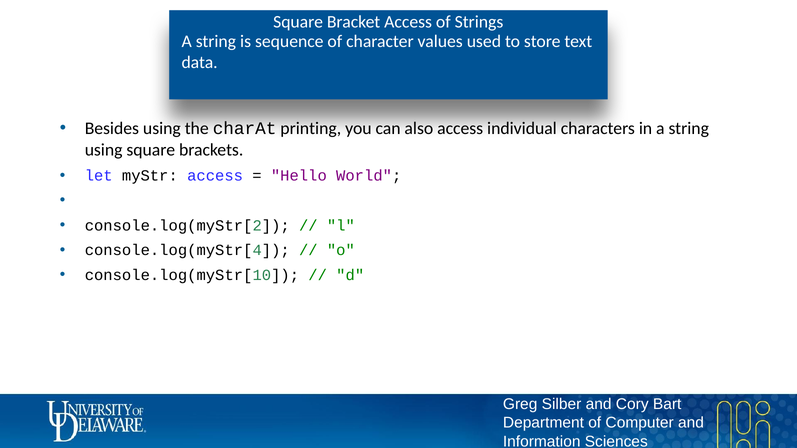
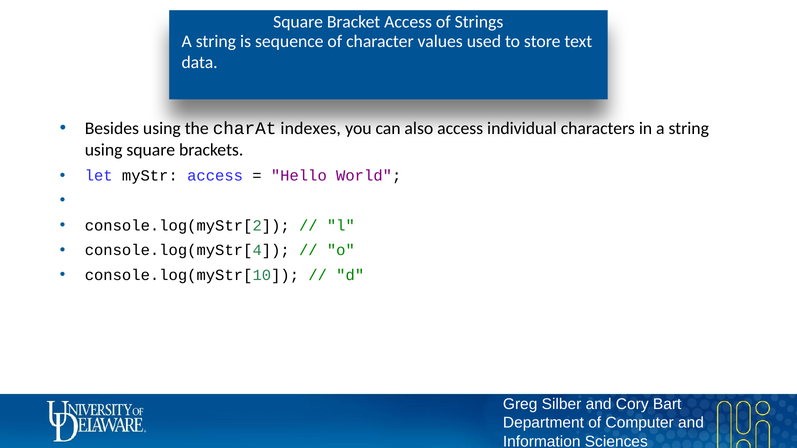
printing: printing -> indexes
